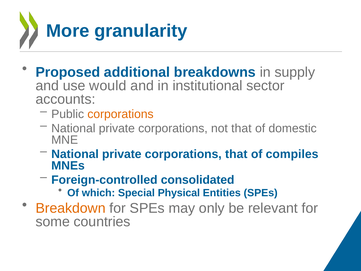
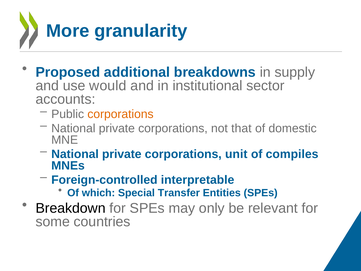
corporations that: that -> unit
consolidated: consolidated -> interpretable
Physical: Physical -> Transfer
Breakdown colour: orange -> black
